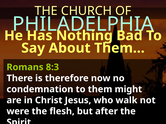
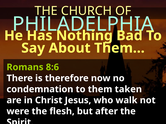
8:3: 8:3 -> 8:6
might: might -> taken
